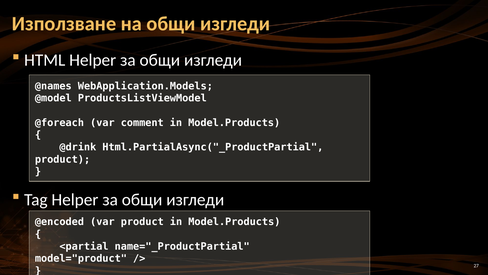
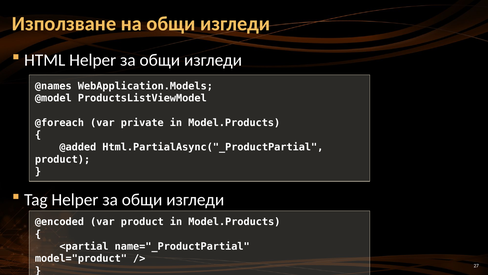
comment: comment -> private
@drink: @drink -> @added
